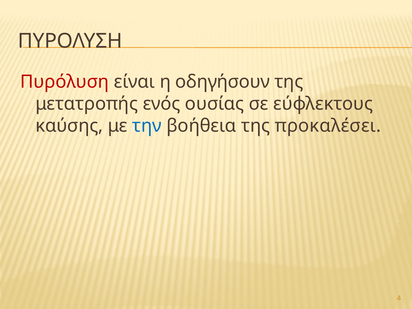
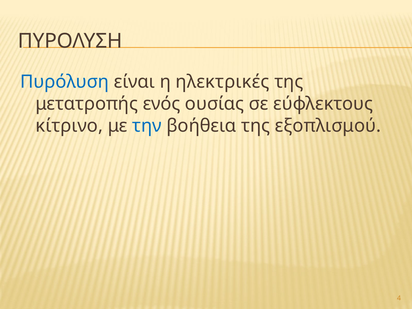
Πυρόλυση colour: red -> blue
οδηγήσουν: οδηγήσουν -> ηλεκτρικές
καύσης: καύσης -> κίτρινο
προκαλέσει: προκαλέσει -> εξοπλισμού
